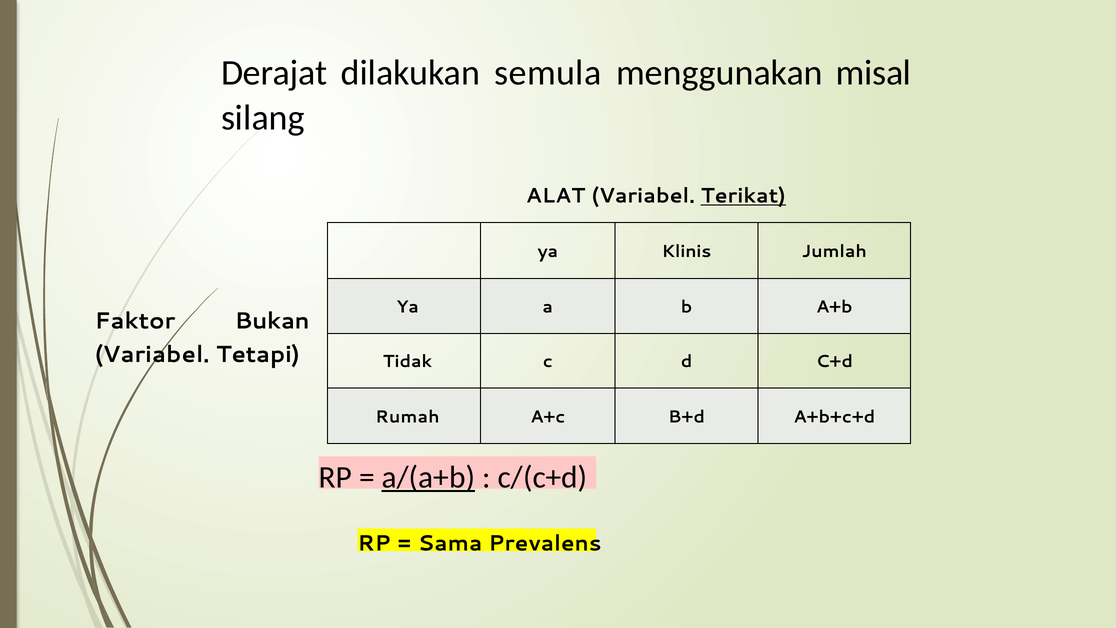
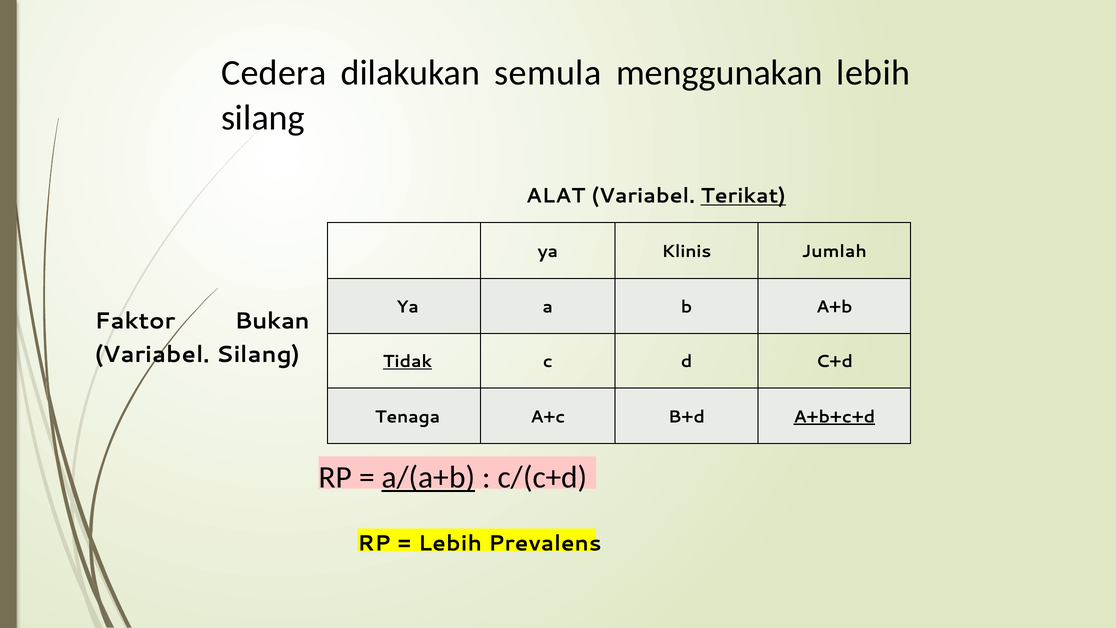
Derajat: Derajat -> Cedera
menggunakan misal: misal -> lebih
Variabel Tetapi: Tetapi -> Silang
Tidak underline: none -> present
Rumah: Rumah -> Tenaga
A+b+c+d underline: none -> present
Sama at (450, 543): Sama -> Lebih
